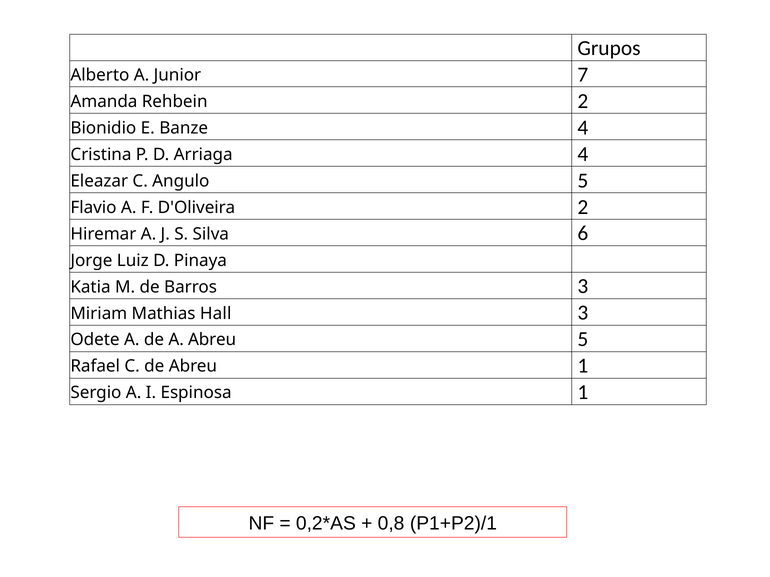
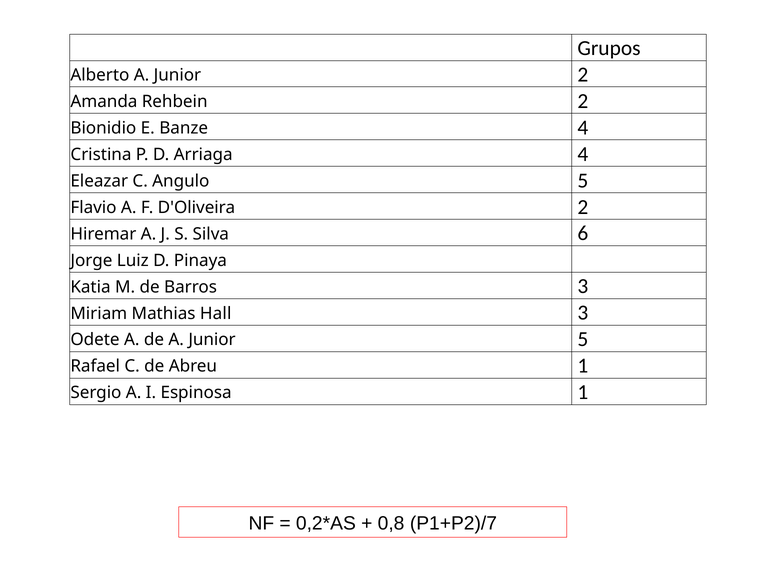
Junior 7: 7 -> 2
de A Abreu: Abreu -> Junior
P1+P2)/1: P1+P2)/1 -> P1+P2)/7
